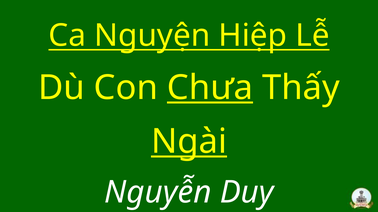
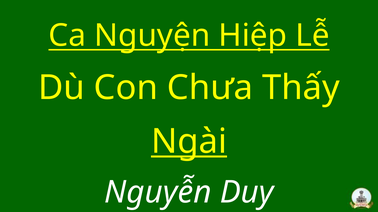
Chưa underline: present -> none
